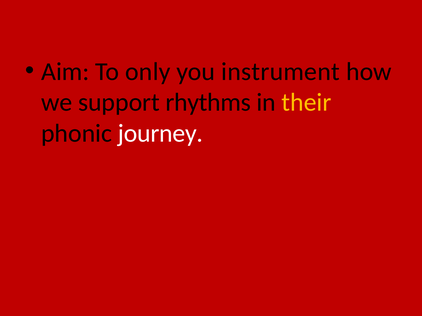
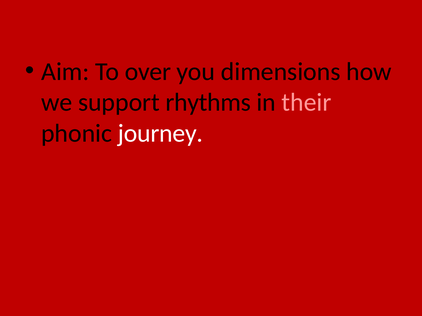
only: only -> over
instrument: instrument -> dimensions
their colour: yellow -> pink
